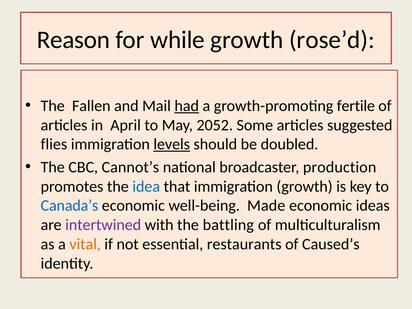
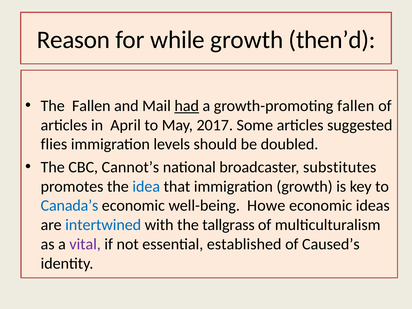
rose’d: rose’d -> then’d
growth-promoting fertile: fertile -> fallen
2052: 2052 -> 2017
levels underline: present -> none
production: production -> substitutes
Made: Made -> Howe
intertwined colour: purple -> blue
battling: battling -> tallgrass
vital colour: orange -> purple
restaurants: restaurants -> established
